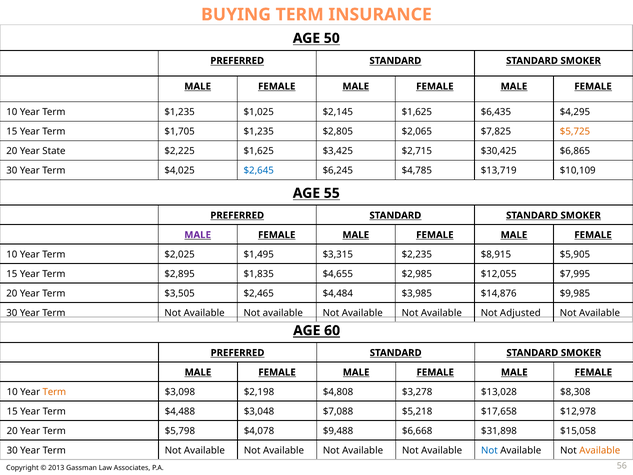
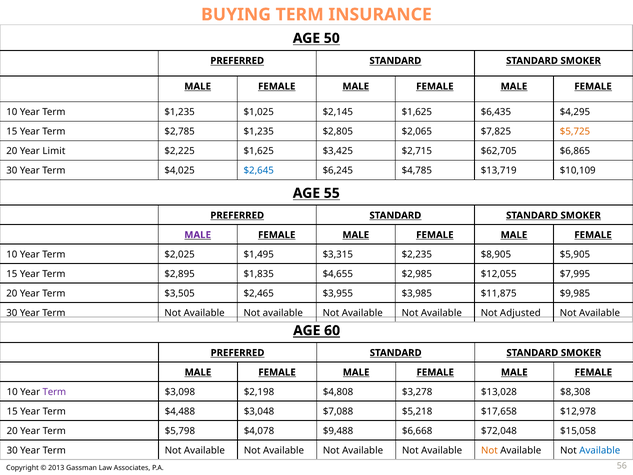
$1,705: $1,705 -> $2,785
State: State -> Limit
$30,425: $30,425 -> $62,705
$8,915: $8,915 -> $8,905
$4,484: $4,484 -> $3,955
$14,876: $14,876 -> $11,875
Term at (54, 392) colour: orange -> purple
$31,898: $31,898 -> $72,048
Not at (489, 450) colour: blue -> orange
Available at (600, 450) colour: orange -> blue
